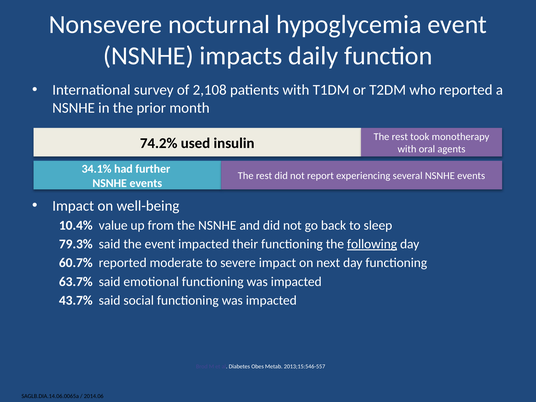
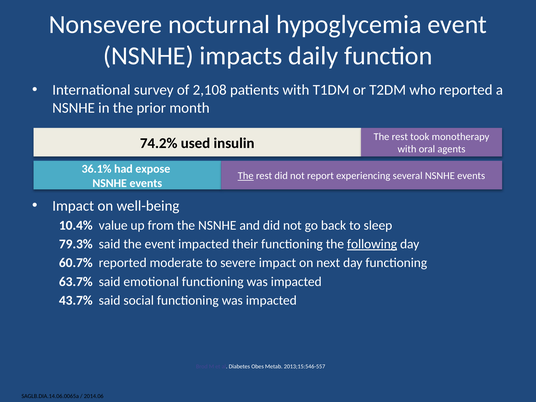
34.1%: 34.1% -> 36.1%
further: further -> expose
The at (246, 176) underline: none -> present
